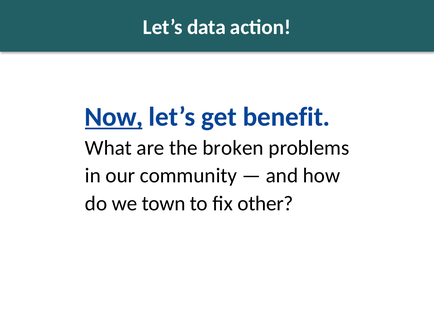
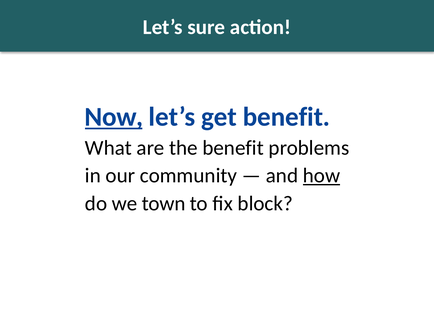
data: data -> sure
the broken: broken -> benefit
how underline: none -> present
other: other -> block
